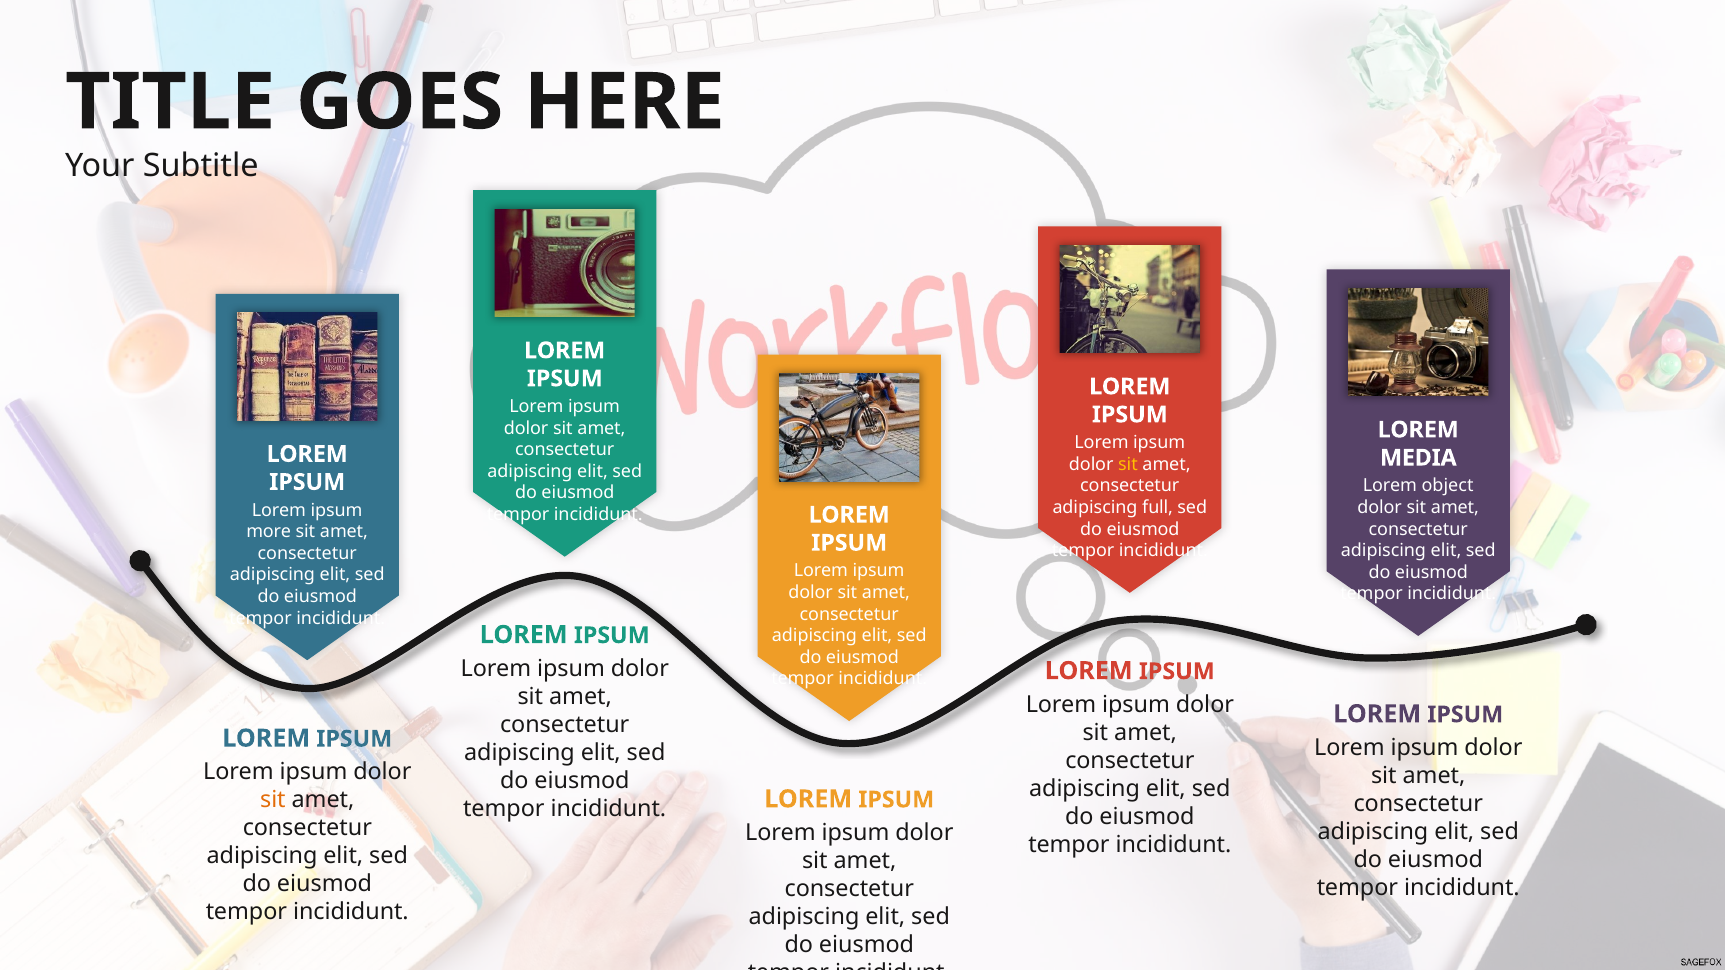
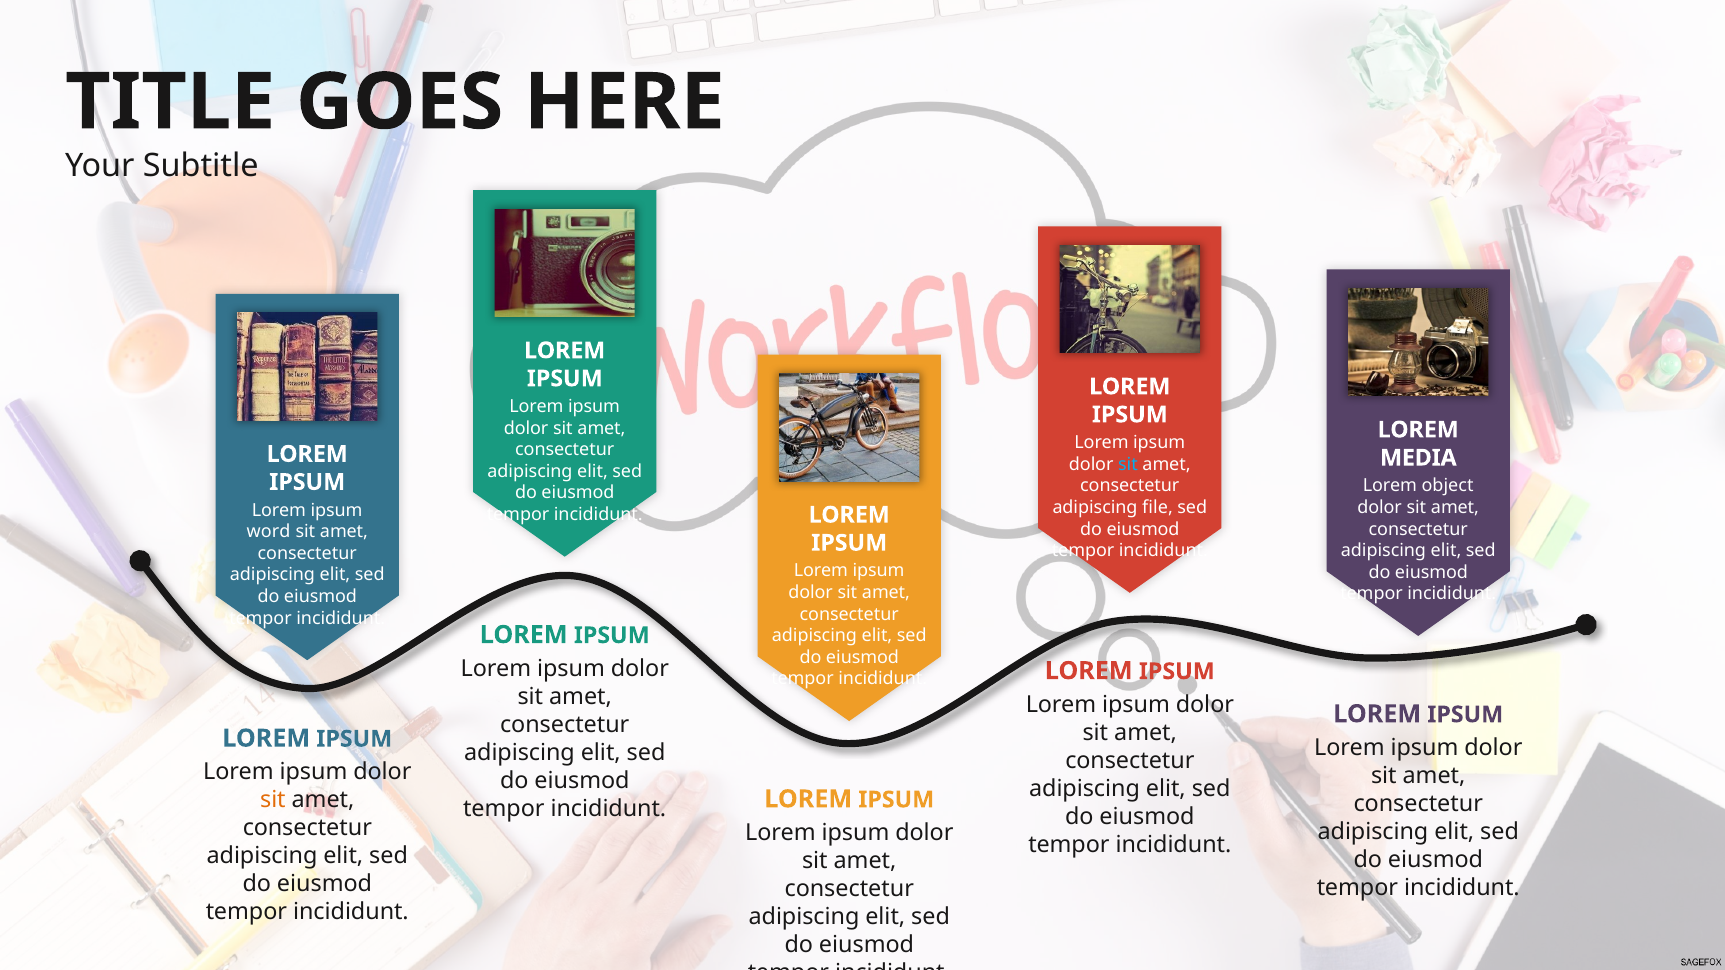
sit at (1128, 464) colour: yellow -> light blue
full: full -> file
more: more -> word
